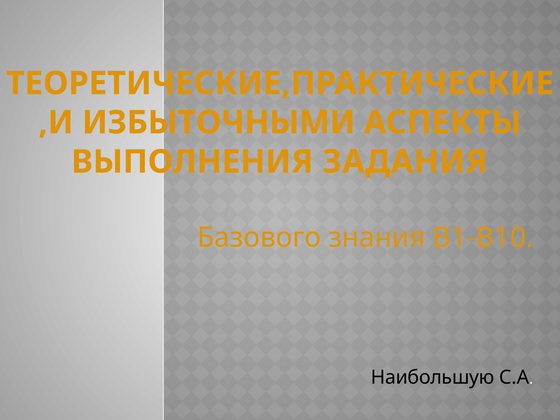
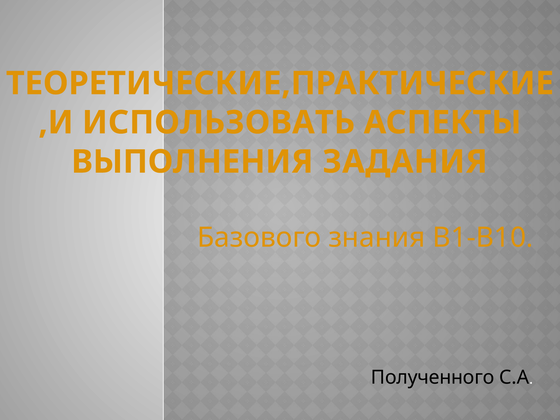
ИЗБЫТОЧНЫМИ: ИЗБЫТОЧНЫМИ -> ИСПОЛЬЗОВАТЬ
Наибольшую: Наибольшую -> Полученного
